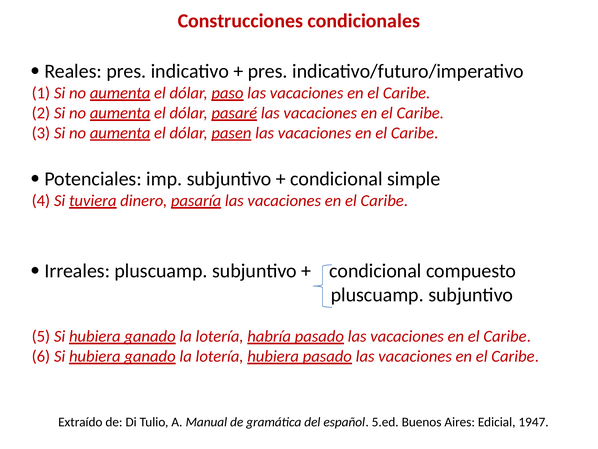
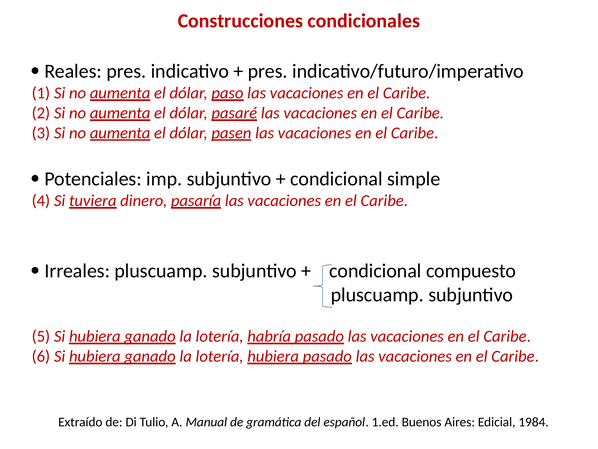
5.ed: 5.ed -> 1.ed
1947: 1947 -> 1984
